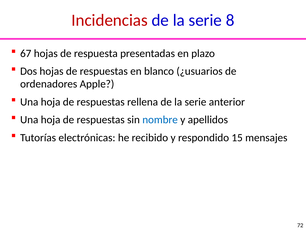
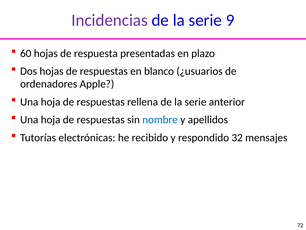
Incidencias colour: red -> purple
8: 8 -> 9
67: 67 -> 60
15: 15 -> 32
